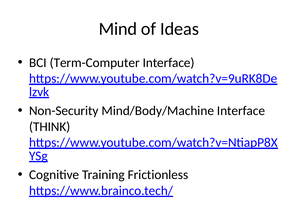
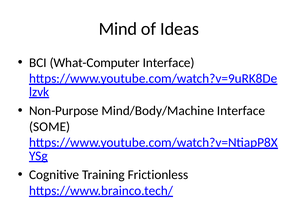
Term-Computer: Term-Computer -> What-Computer
Non-Security: Non-Security -> Non-Purpose
THINK: THINK -> SOME
